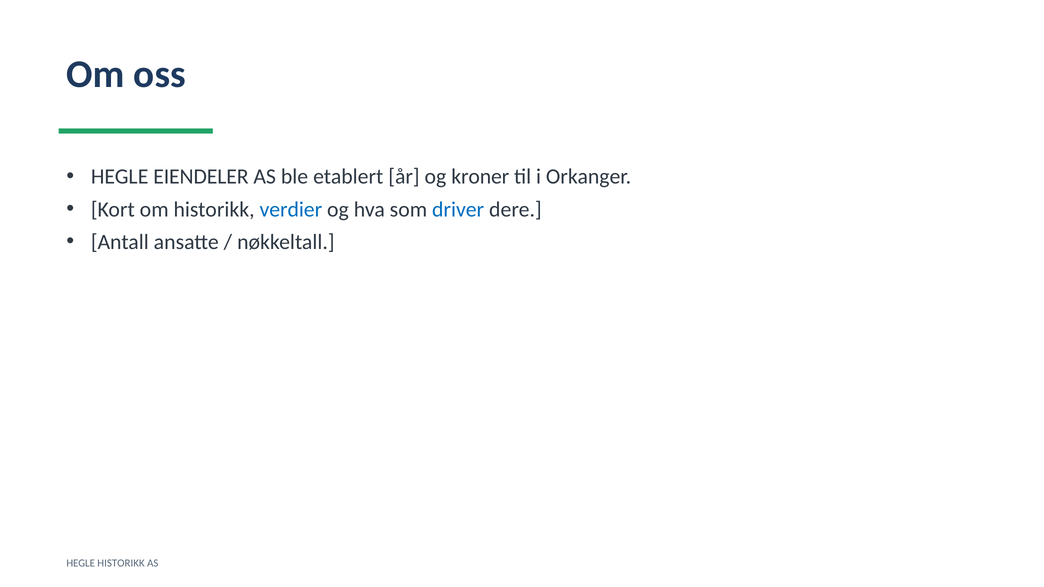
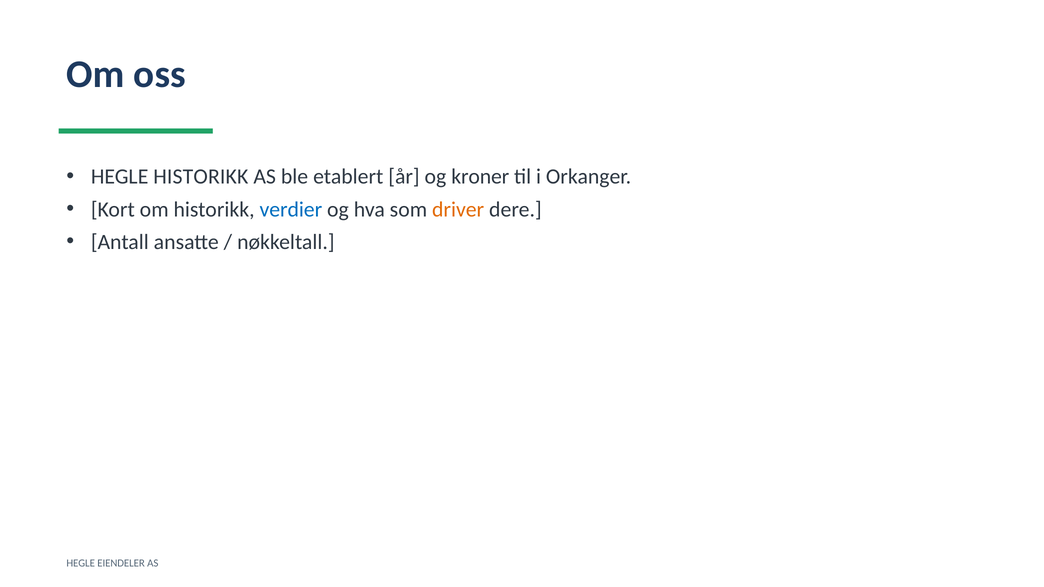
HEGLE EIENDELER: EIENDELER -> HISTORIKK
driver colour: blue -> orange
HEGLE HISTORIKK: HISTORIKK -> EIENDELER
